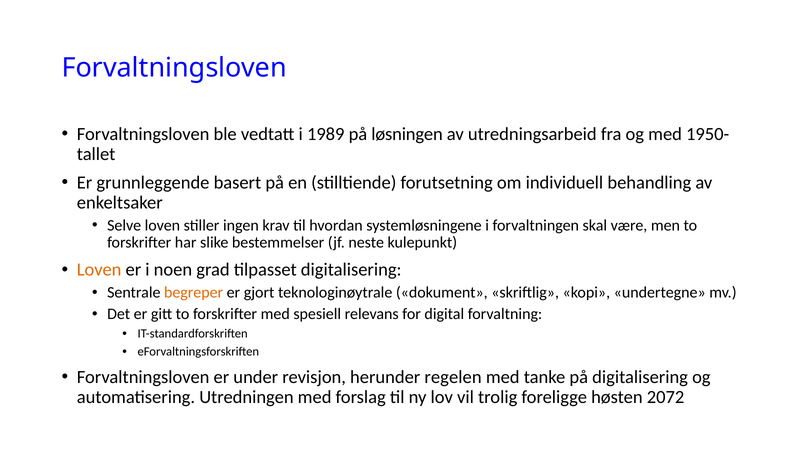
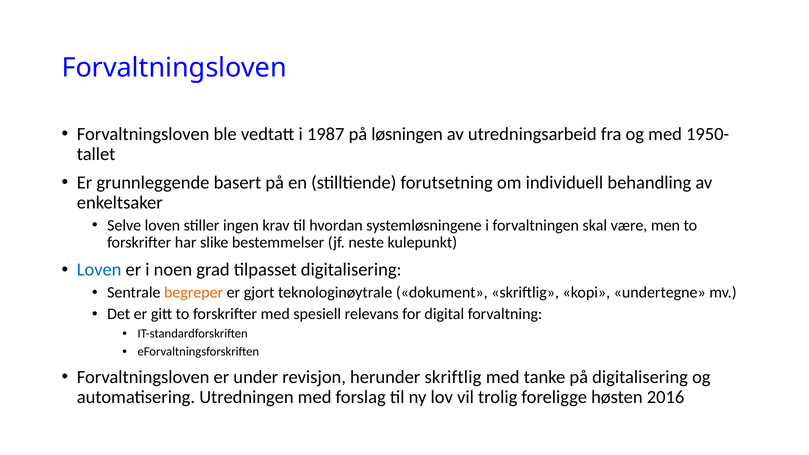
1989: 1989 -> 1987
Loven at (99, 270) colour: orange -> blue
herunder regelen: regelen -> skriftlig
2072: 2072 -> 2016
